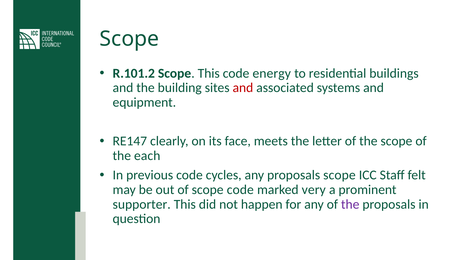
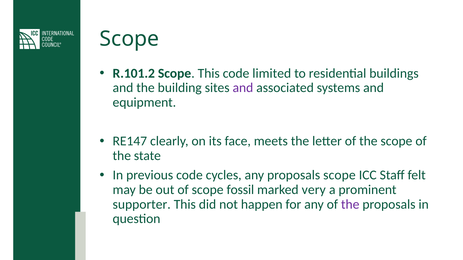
energy: energy -> limited
and at (243, 88) colour: red -> purple
each: each -> state
scope code: code -> fossil
